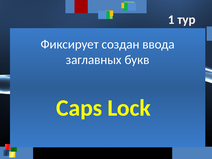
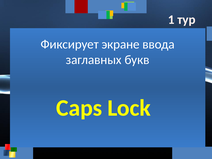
создан: создан -> экране
